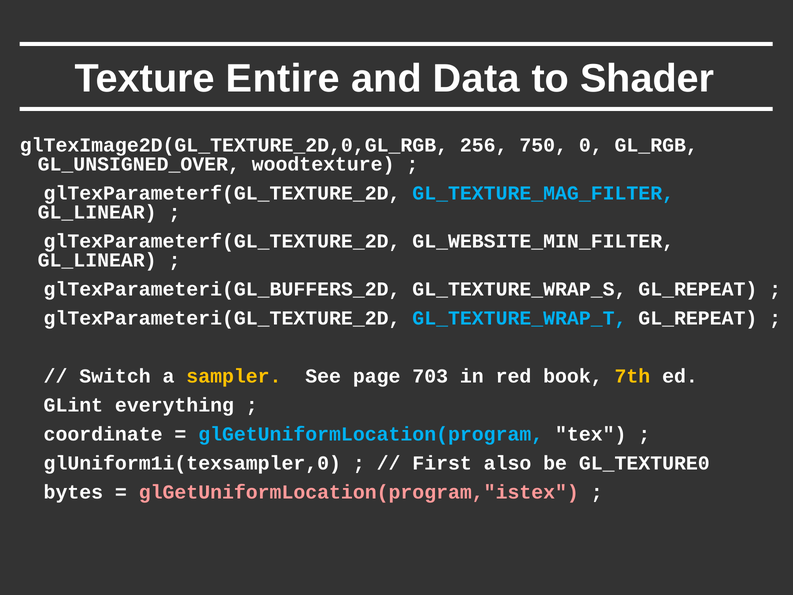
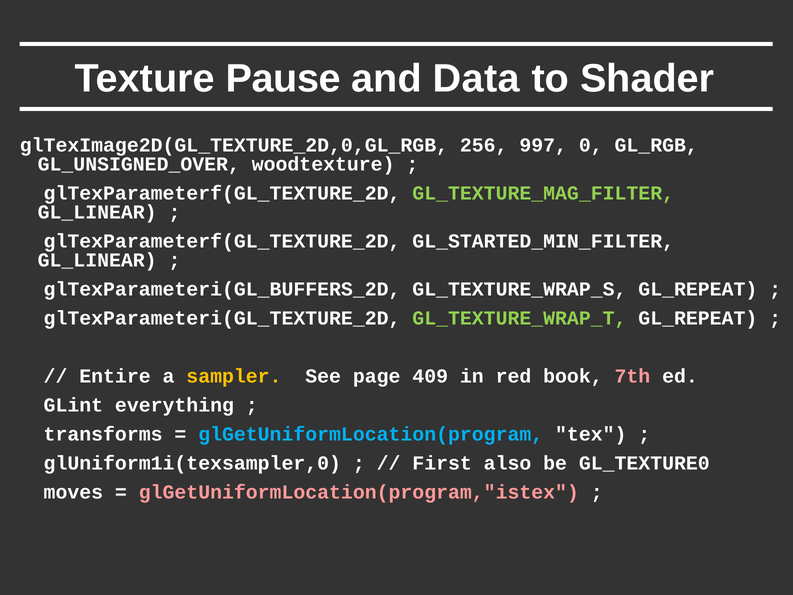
Entire: Entire -> Pause
750: 750 -> 997
GL_TEXTURE_MAG_FILTER colour: light blue -> light green
GL_WEBSITE_MIN_FILTER: GL_WEBSITE_MIN_FILTER -> GL_STARTED_MIN_FILTER
GL_TEXTURE_WRAP_T colour: light blue -> light green
Switch: Switch -> Entire
703: 703 -> 409
7th colour: yellow -> pink
coordinate: coordinate -> transforms
bytes: bytes -> moves
